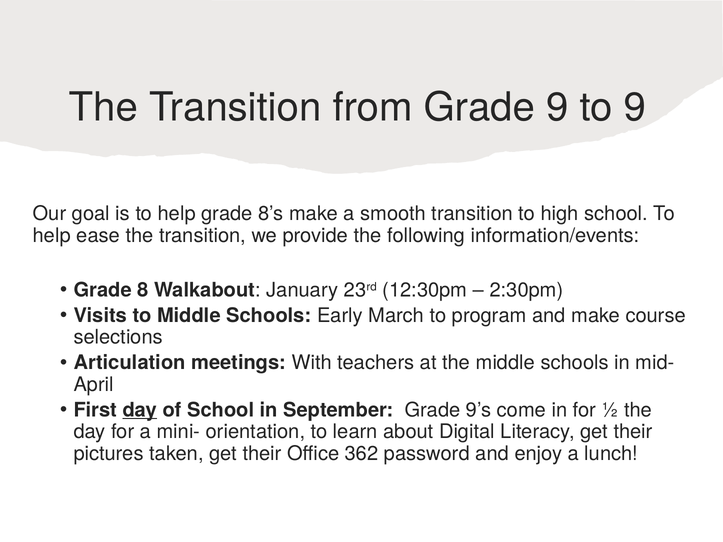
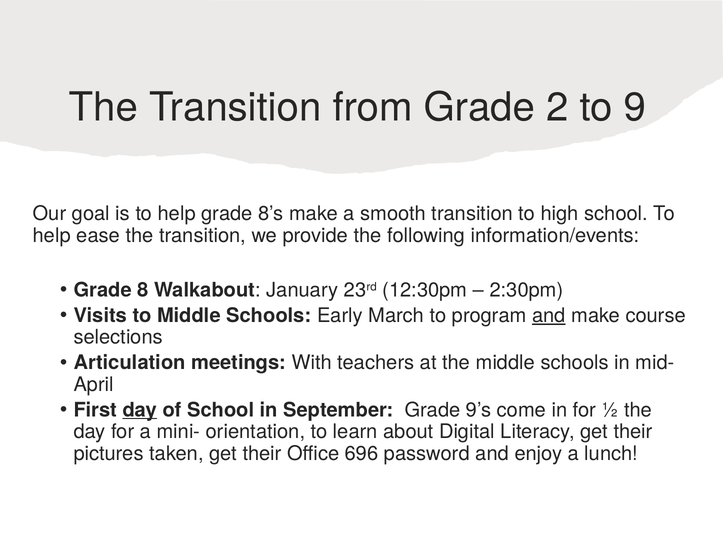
Grade 9: 9 -> 2
and at (549, 316) underline: none -> present
362: 362 -> 696
